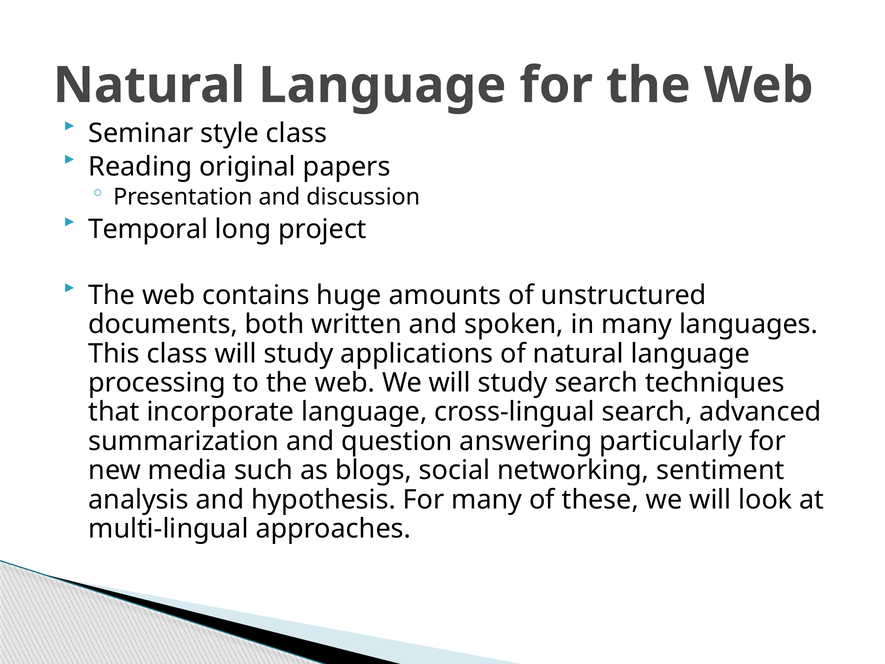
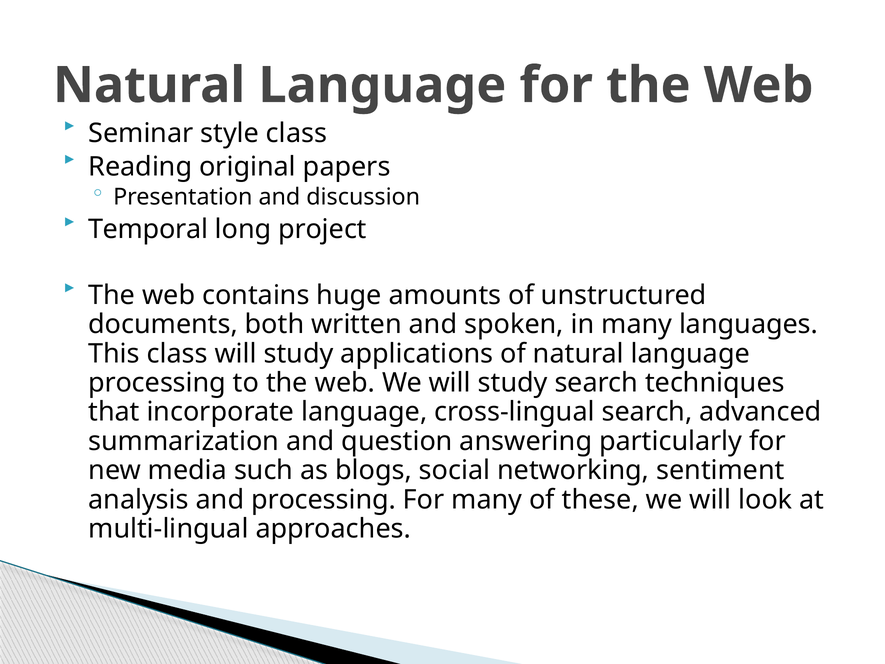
and hypothesis: hypothesis -> processing
